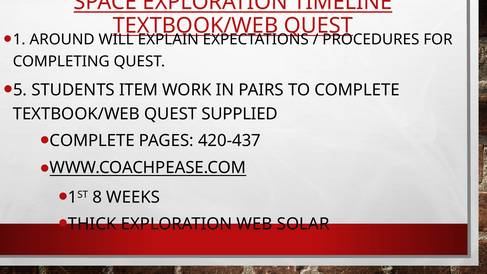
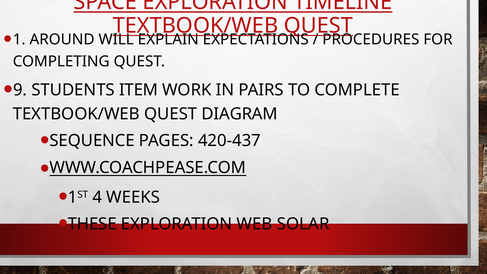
5: 5 -> 9
SUPPLIED: SUPPLIED -> DIAGRAM
COMPLETE at (92, 141): COMPLETE -> SEQUENCE
8: 8 -> 4
THICK: THICK -> THESE
